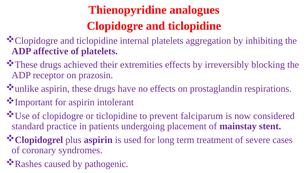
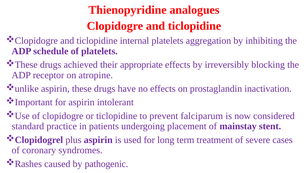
affective: affective -> schedule
extremities: extremities -> appropriate
prazosin: prazosin -> atropine
respirations: respirations -> inactivation
